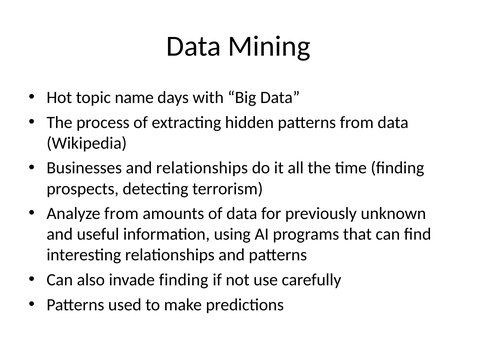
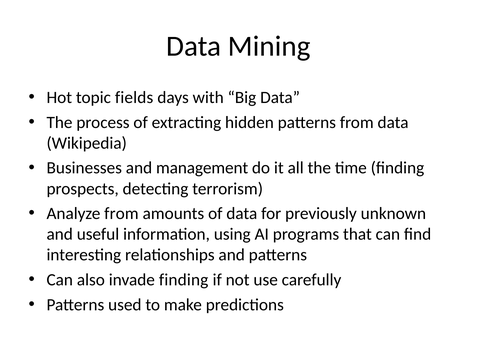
name: name -> fields
and relationships: relationships -> management
